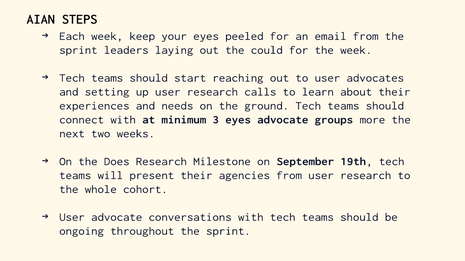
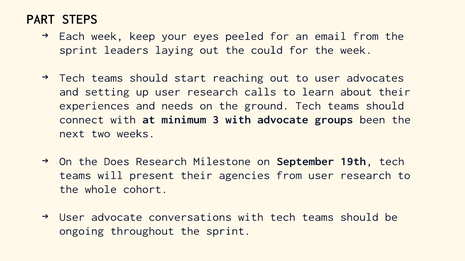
AIAN: AIAN -> PART
3 eyes: eyes -> with
more: more -> been
